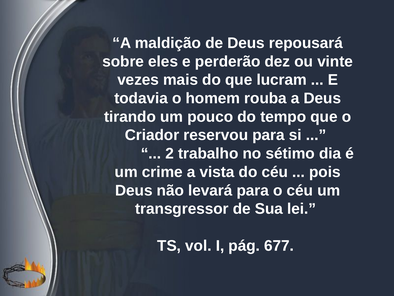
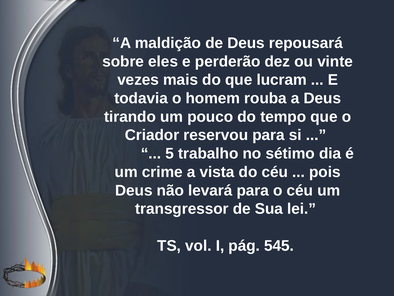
2: 2 -> 5
677: 677 -> 545
